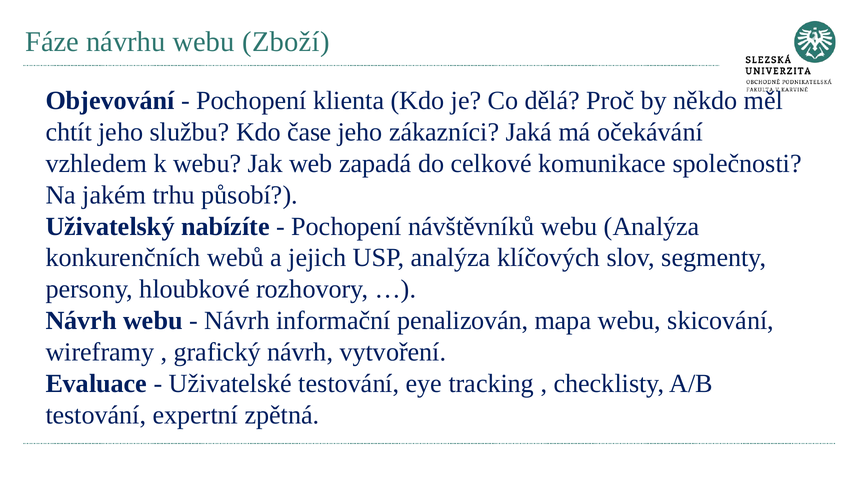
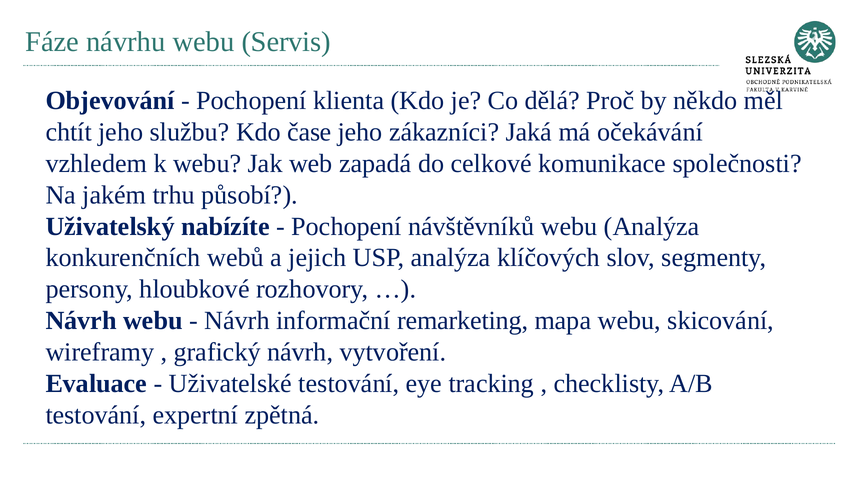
Zboží: Zboží -> Servis
penalizován: penalizován -> remarketing
